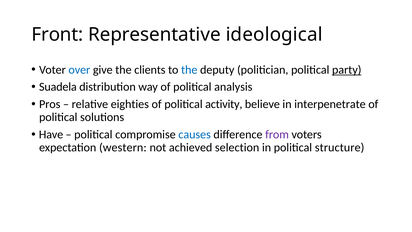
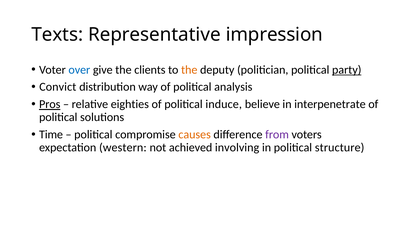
Front: Front -> Texts
ideological: ideological -> impression
the at (189, 70) colour: blue -> orange
Suadela: Suadela -> Convict
Pros underline: none -> present
activity: activity -> induce
Have: Have -> Time
causes colour: blue -> orange
selection: selection -> involving
